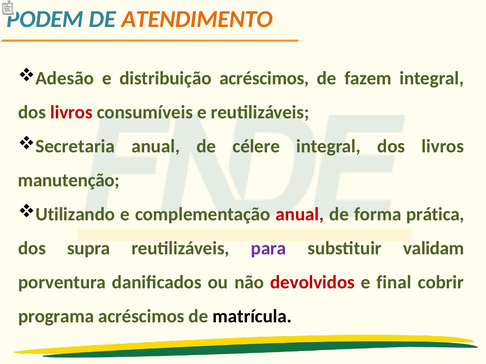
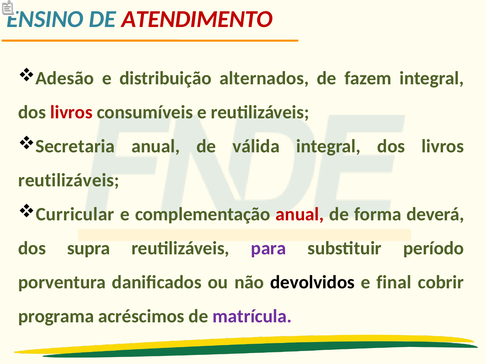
PODEM: PODEM -> ENSINO
ATENDIMENTO colour: orange -> red
distribuição acréscimos: acréscimos -> alternados
célere: célere -> válida
manutenção at (69, 181): manutenção -> reutilizáveis
Utilizando: Utilizando -> Curricular
prática: prática -> deverá
validam: validam -> período
devolvidos colour: red -> black
matrícula colour: black -> purple
